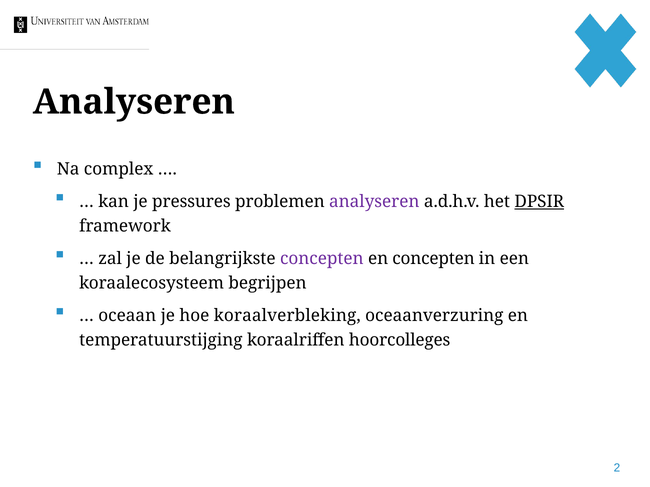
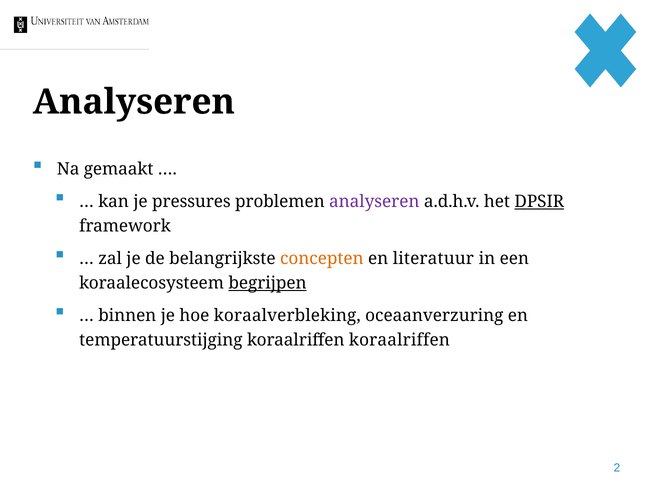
complex: complex -> gemaakt
concepten at (322, 259) colour: purple -> orange
en concepten: concepten -> literatuur
begrijpen underline: none -> present
oceaan: oceaan -> binnen
koraalriffen hoorcolleges: hoorcolleges -> koraalriffen
